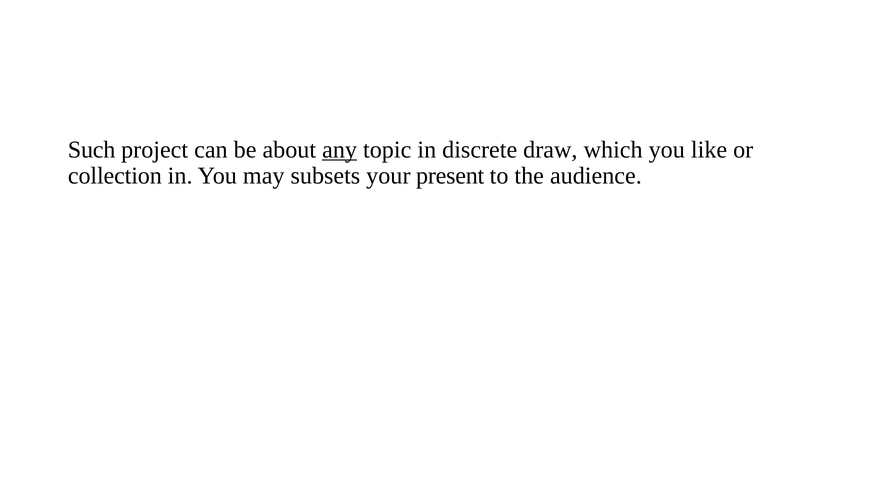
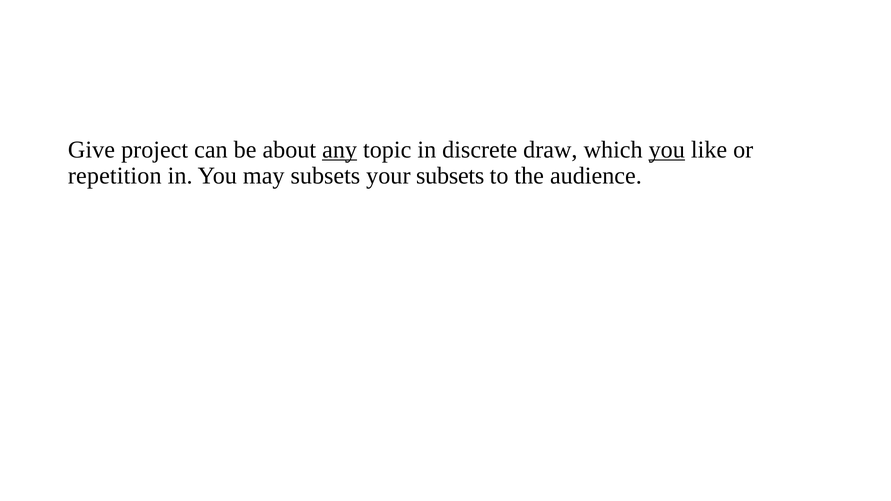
Such: Such -> Give
you at (667, 150) underline: none -> present
collection: collection -> repetition
your present: present -> subsets
